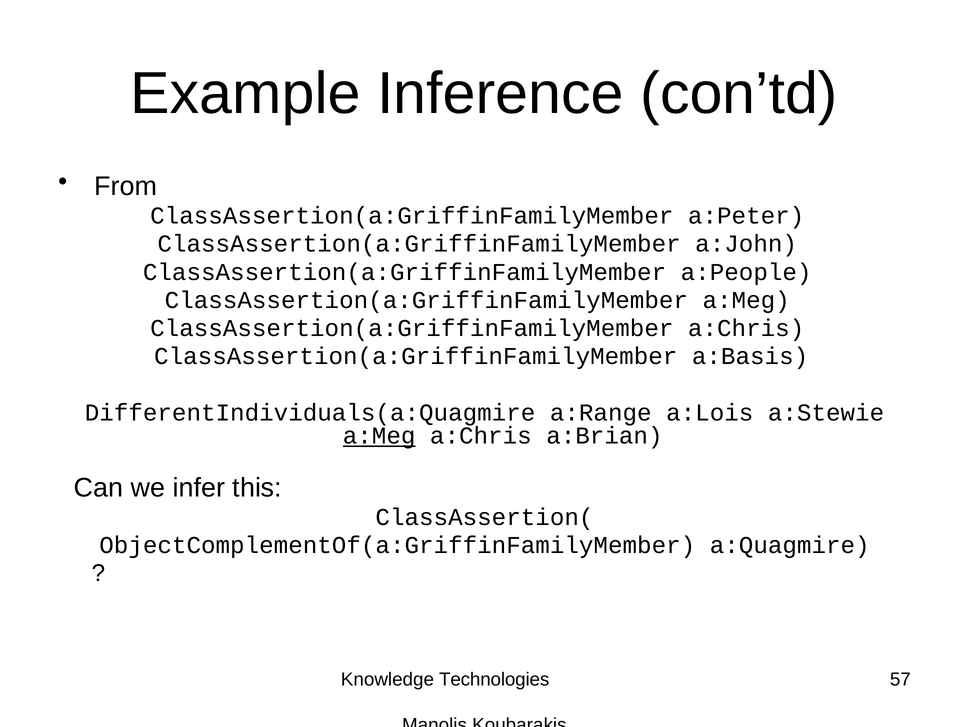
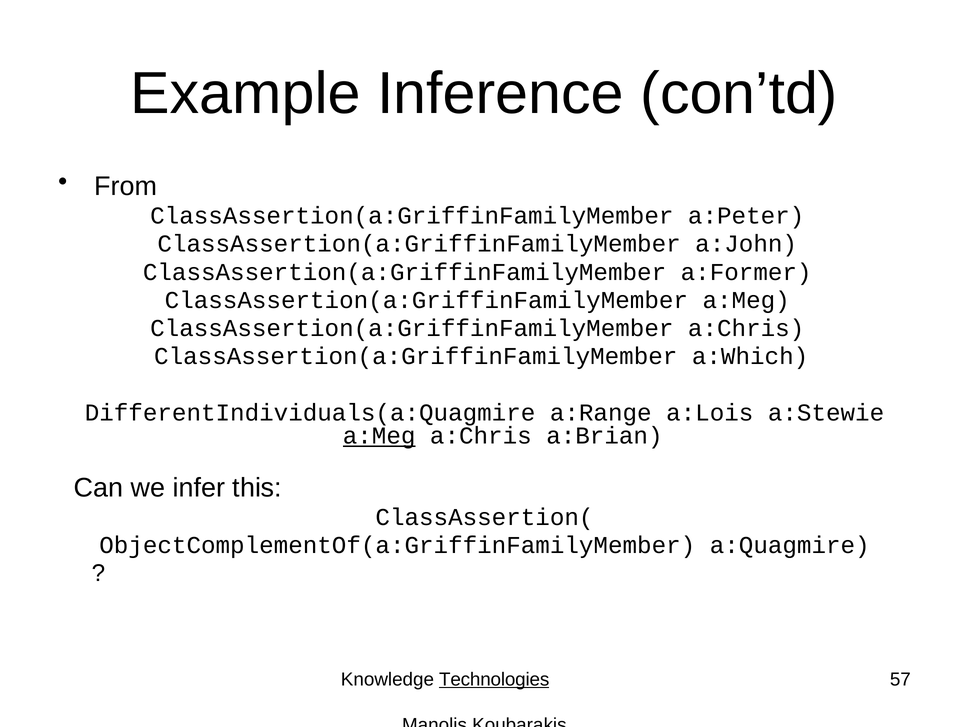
a:People: a:People -> a:Former
a:Basis: a:Basis -> a:Which
Technologies underline: none -> present
